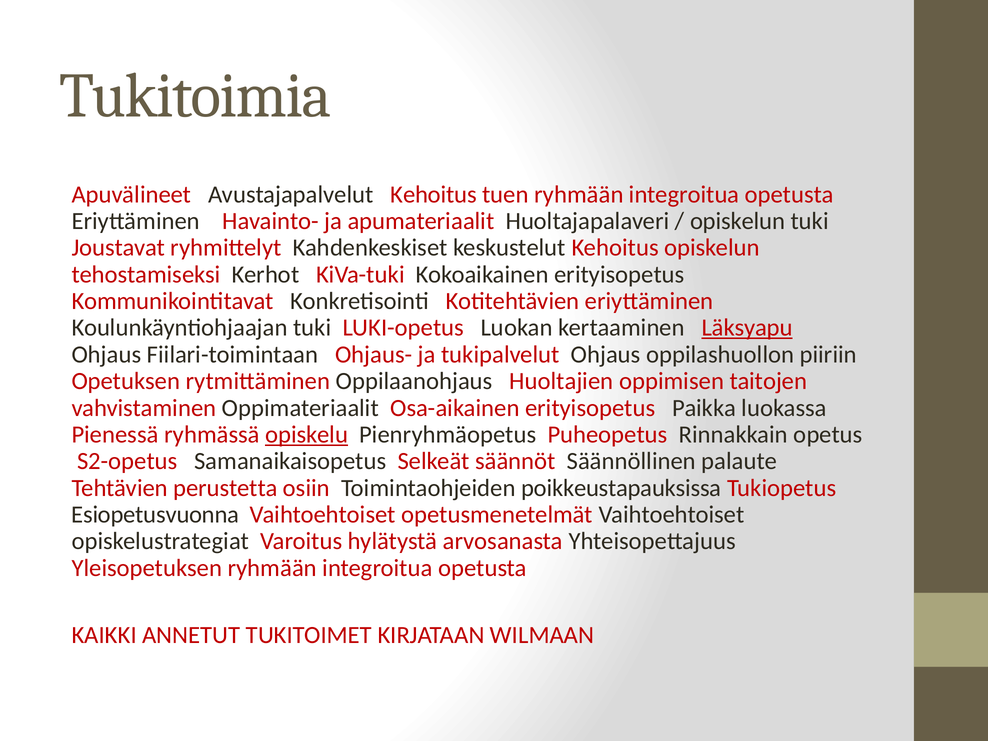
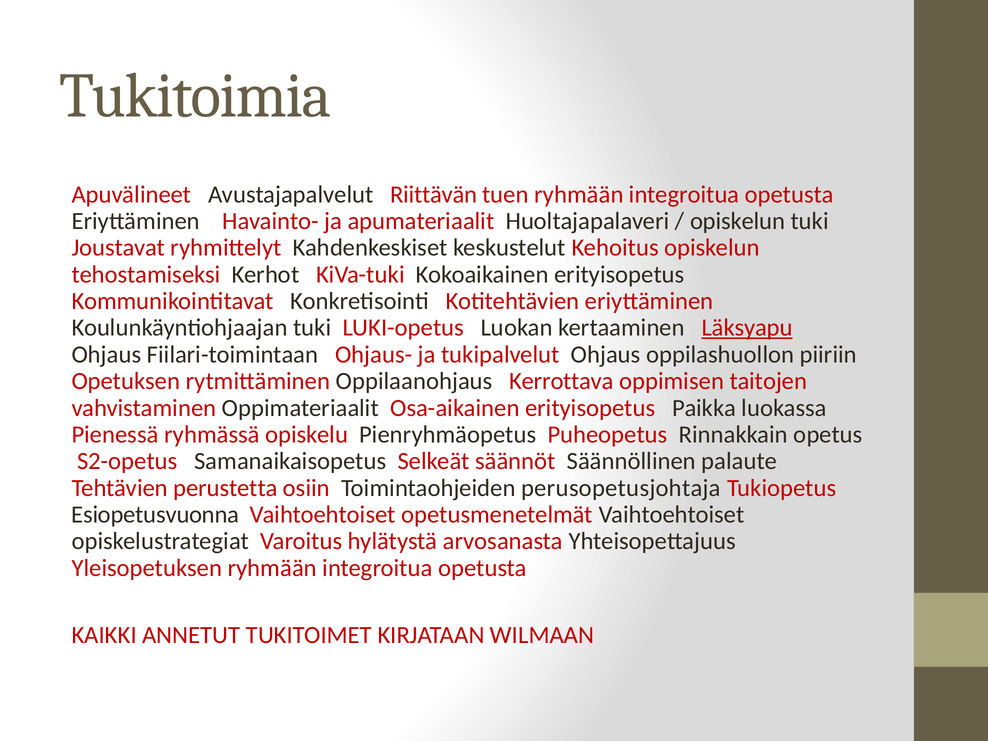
Avustajapalvelut Kehoitus: Kehoitus -> Riittävän
Huoltajien: Huoltajien -> Kerrottava
opiskelu underline: present -> none
poikkeustapauksissa: poikkeustapauksissa -> perusopetusjohtaja
